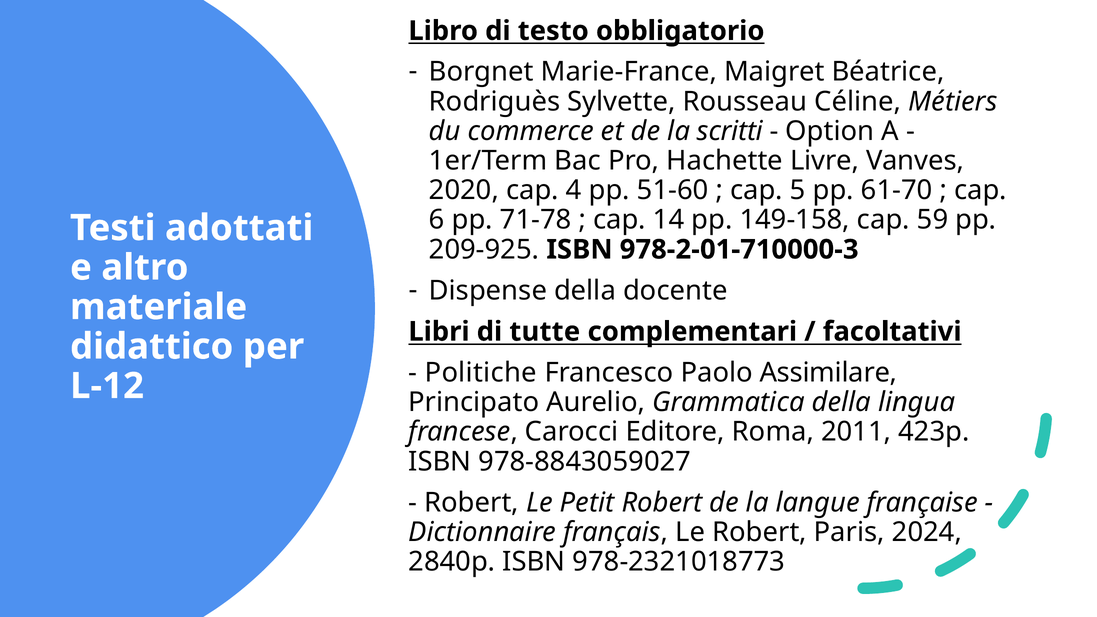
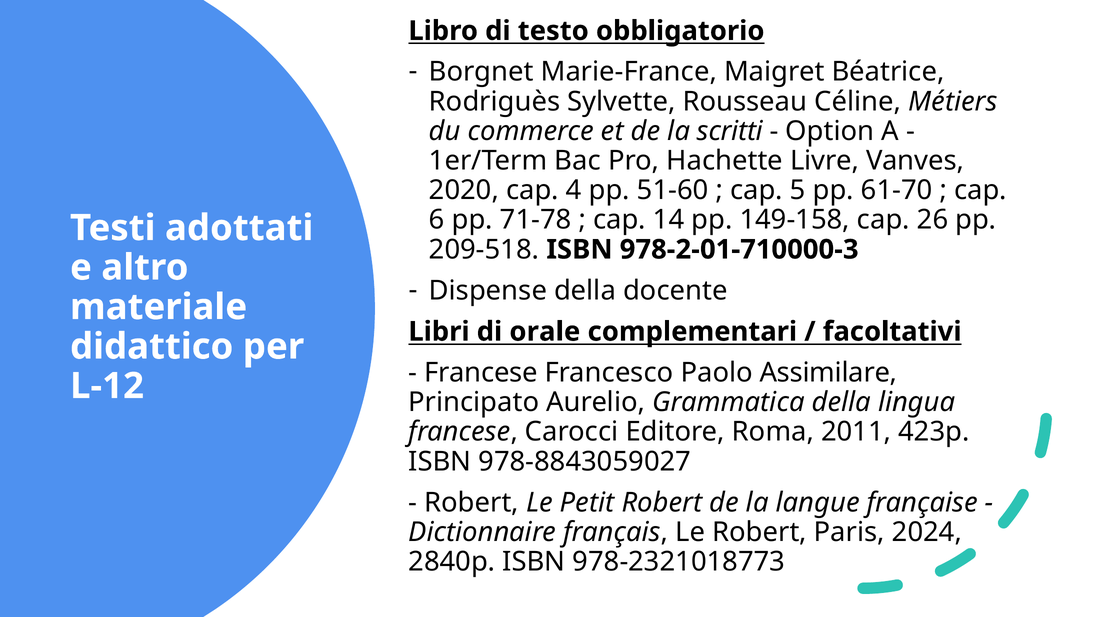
59: 59 -> 26
209-925: 209-925 -> 209-518
tutte: tutte -> orale
Politiche at (481, 373): Politiche -> Francese
